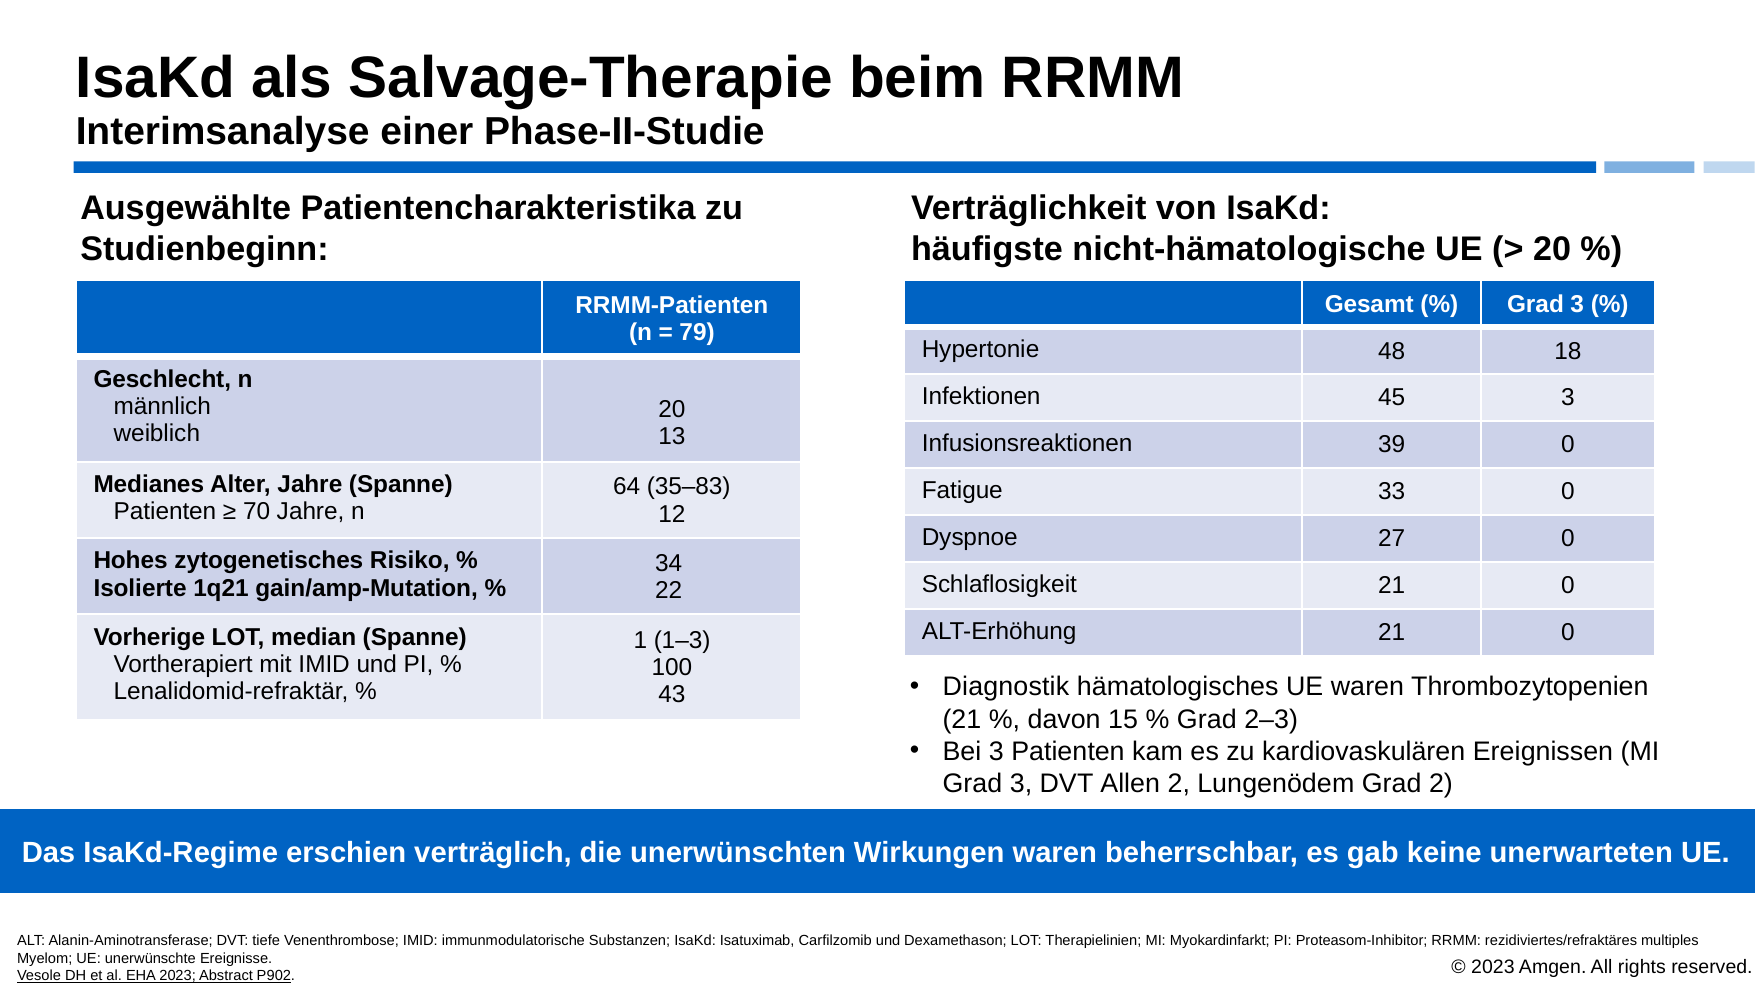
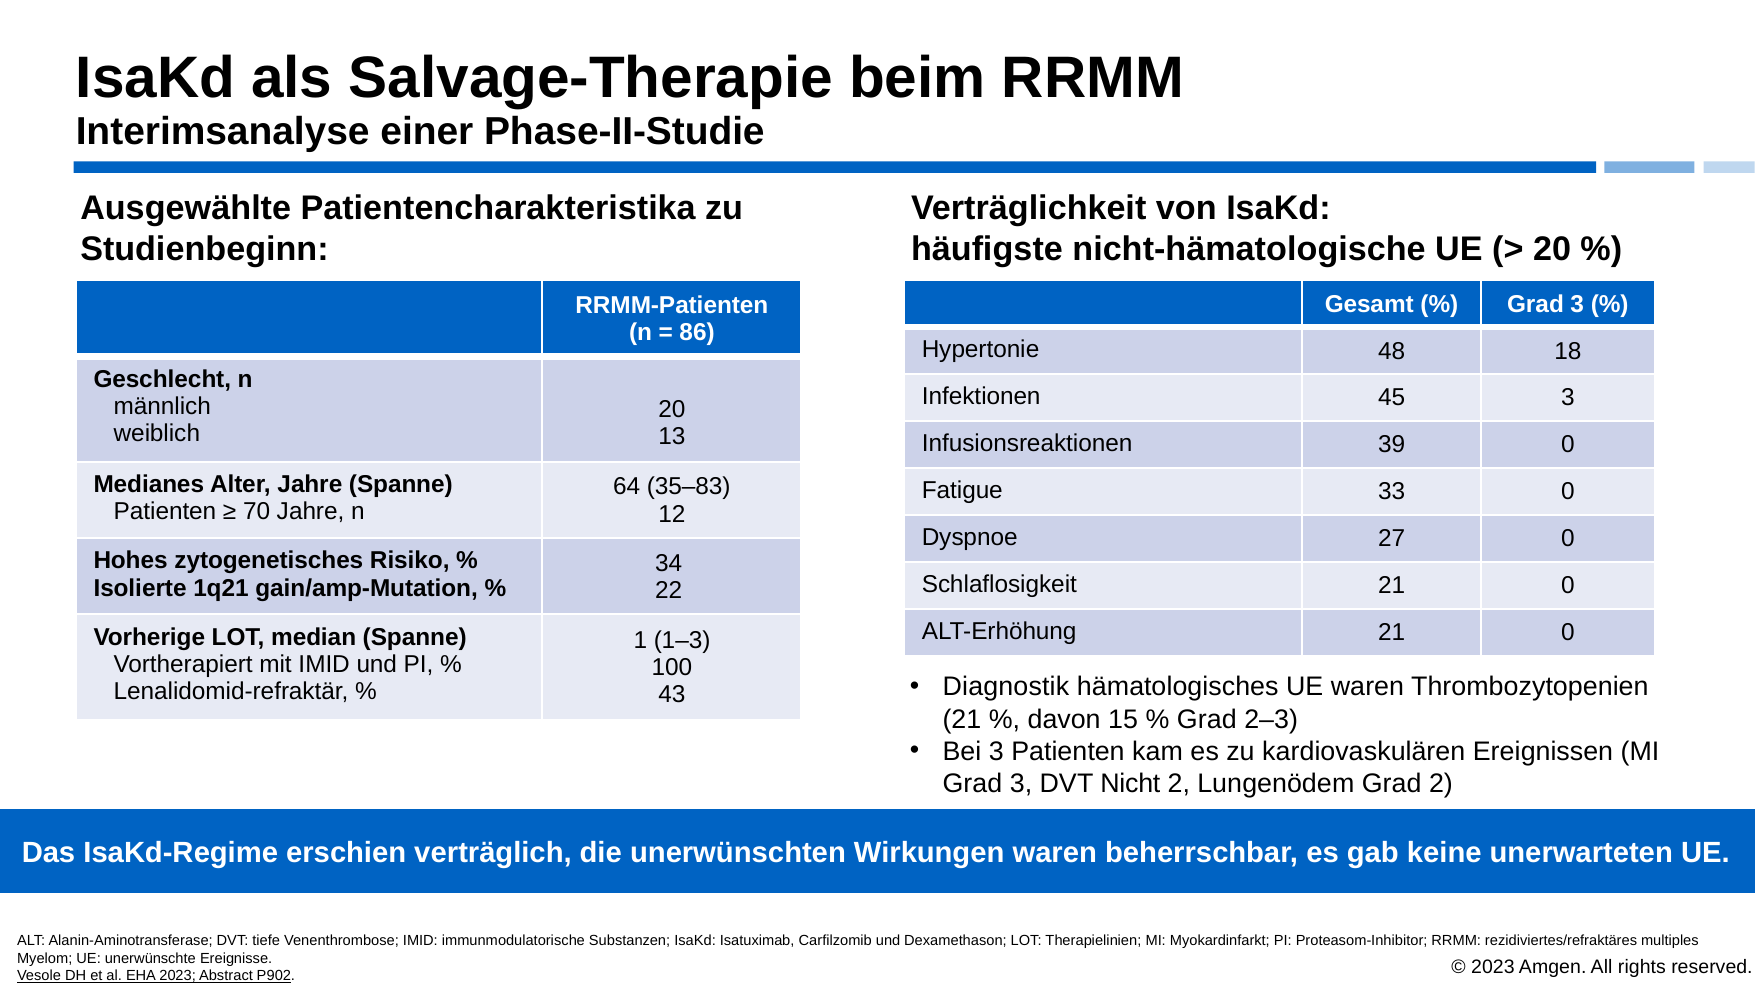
79: 79 -> 86
Allen: Allen -> Nicht
